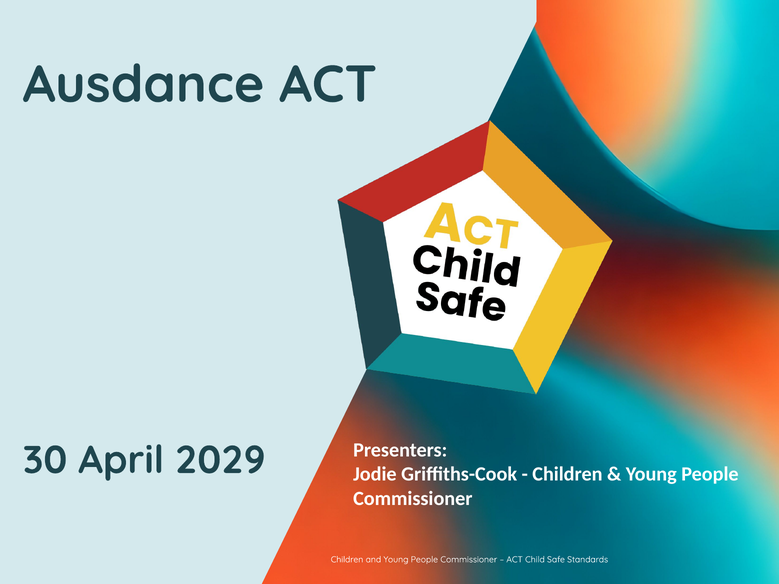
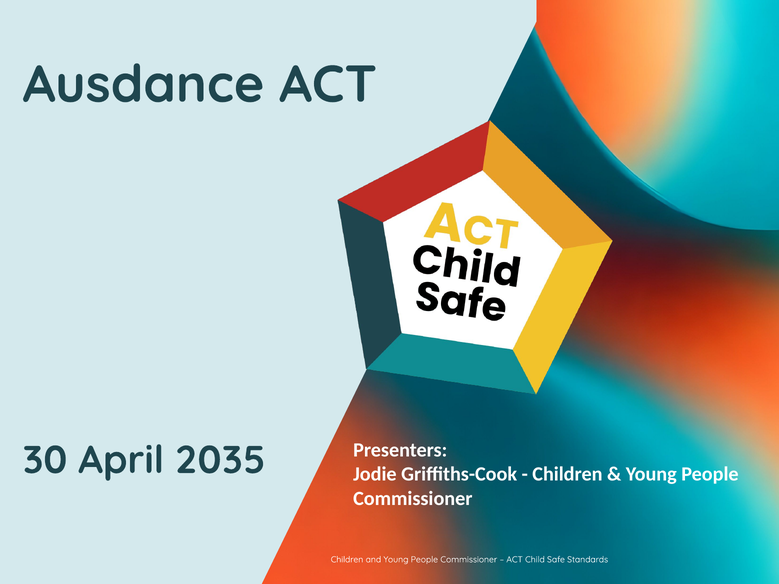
2029: 2029 -> 2035
